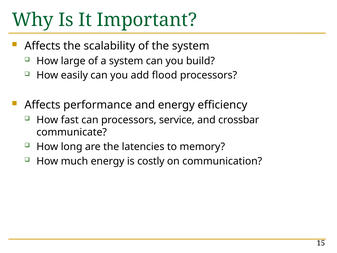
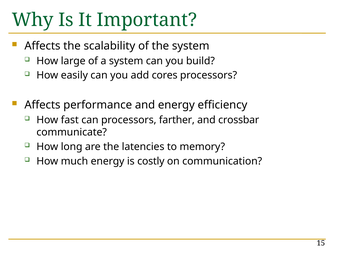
flood: flood -> cores
service: service -> farther
